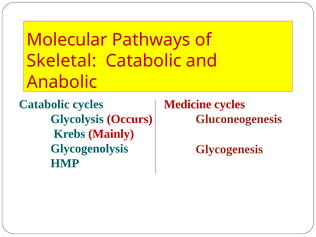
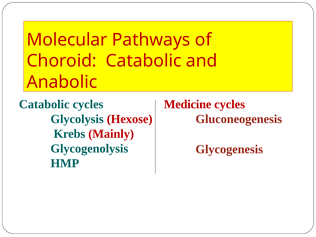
Skeletal: Skeletal -> Choroid
Occurs: Occurs -> Hexose
